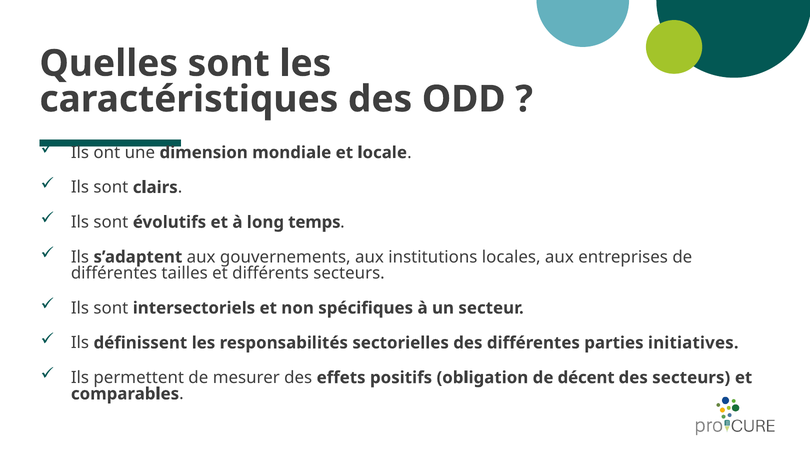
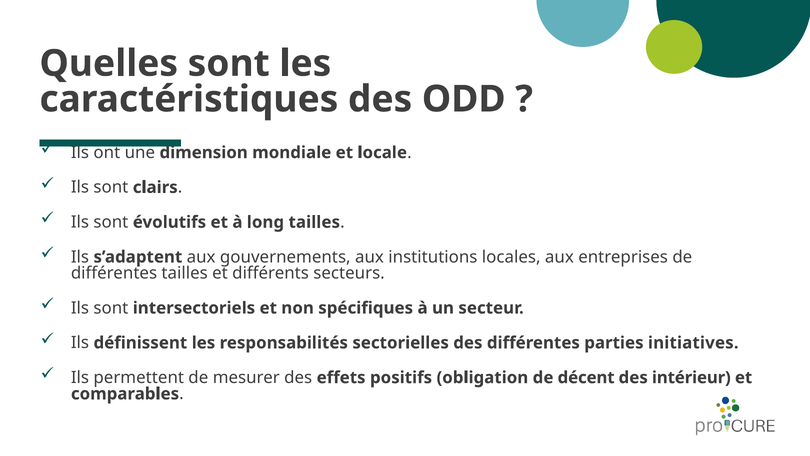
long temps: temps -> tailles
des secteurs: secteurs -> intérieur
